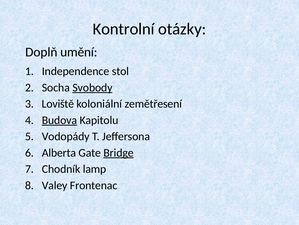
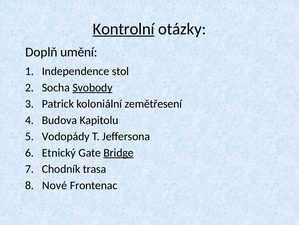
Kontrolní underline: none -> present
Loviště: Loviště -> Patrick
Budova underline: present -> none
Alberta: Alberta -> Etnický
lamp: lamp -> trasa
Valey: Valey -> Nové
